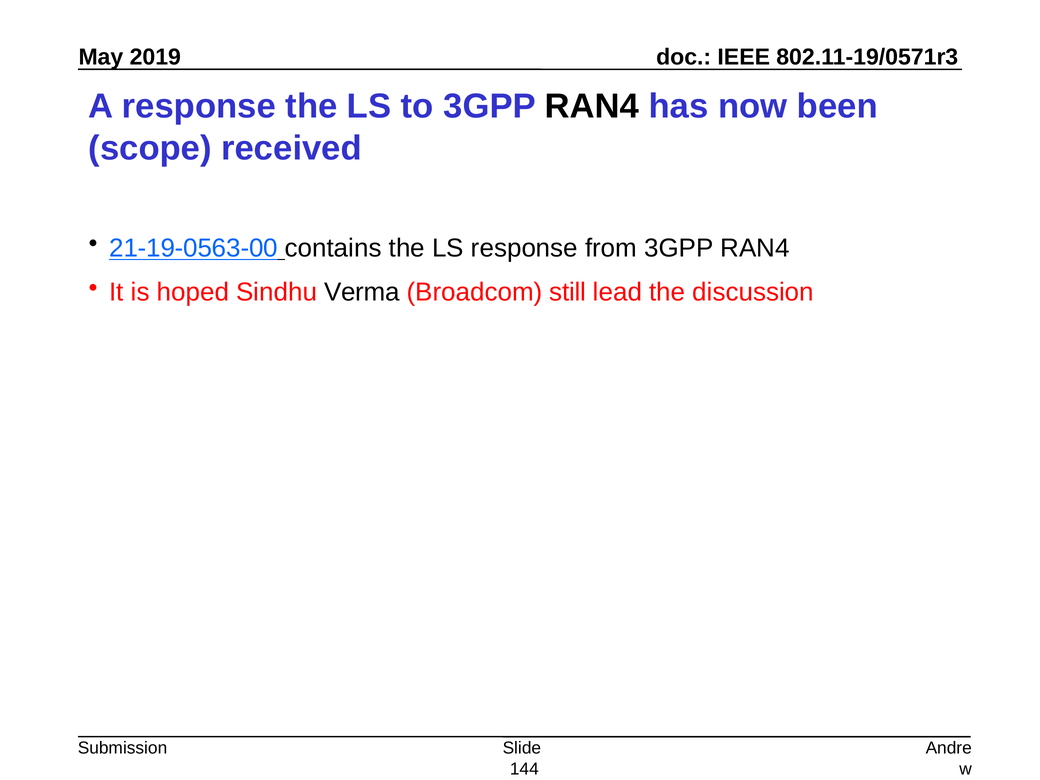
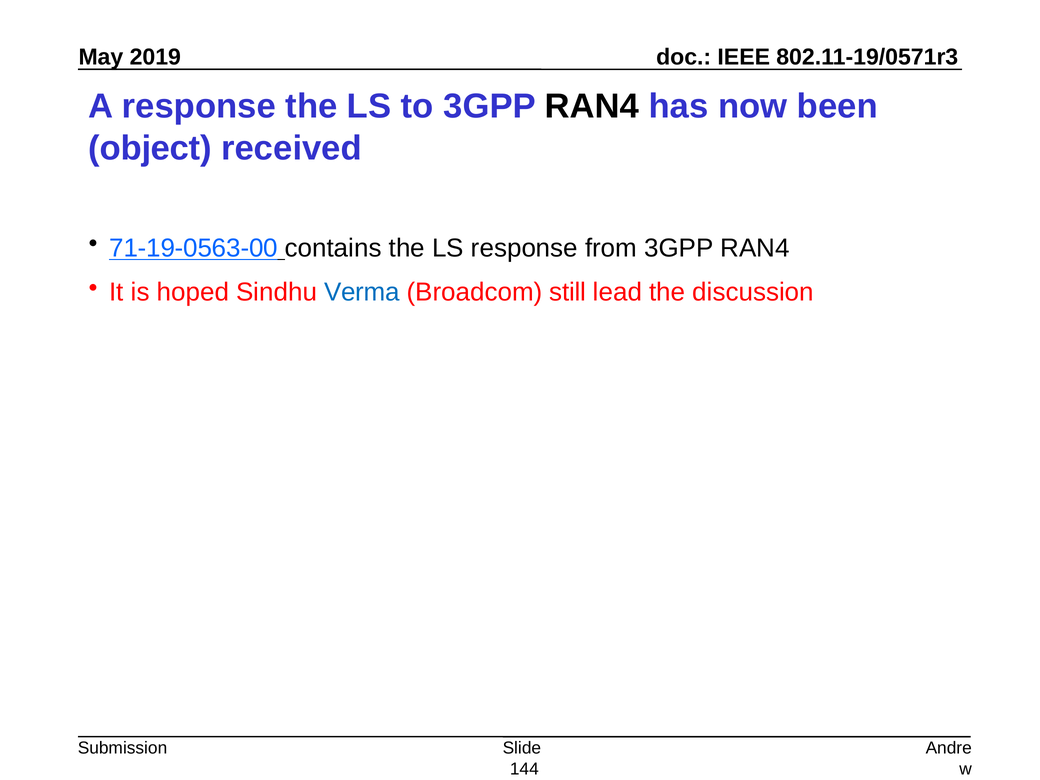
scope: scope -> object
21-19-0563-00: 21-19-0563-00 -> 71-19-0563-00
Verma colour: black -> blue
